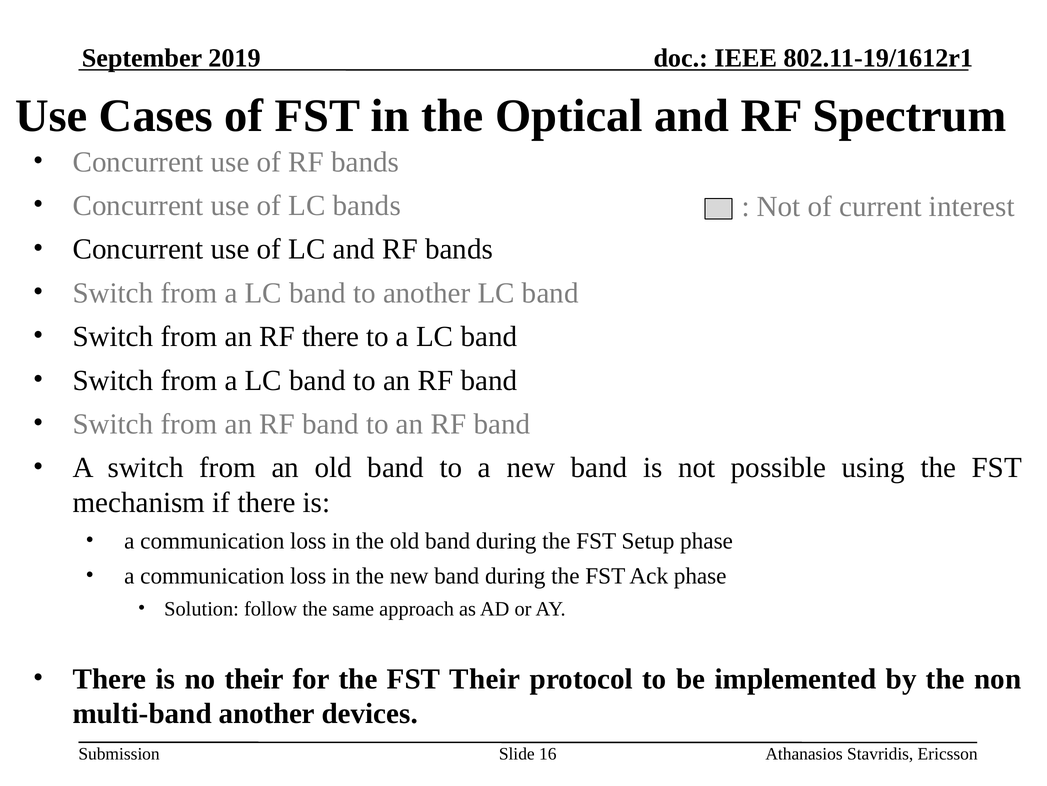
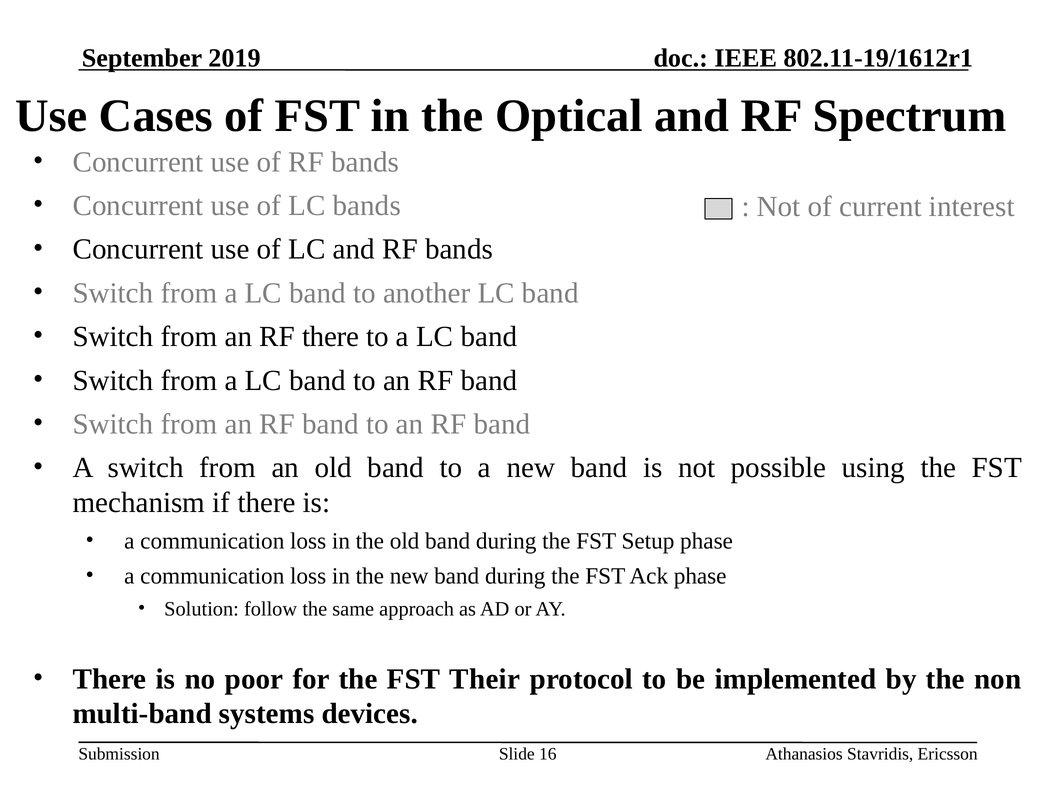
no their: their -> poor
multi-band another: another -> systems
